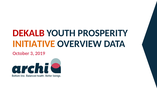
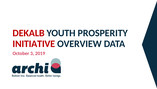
INITIATIVE colour: orange -> red
